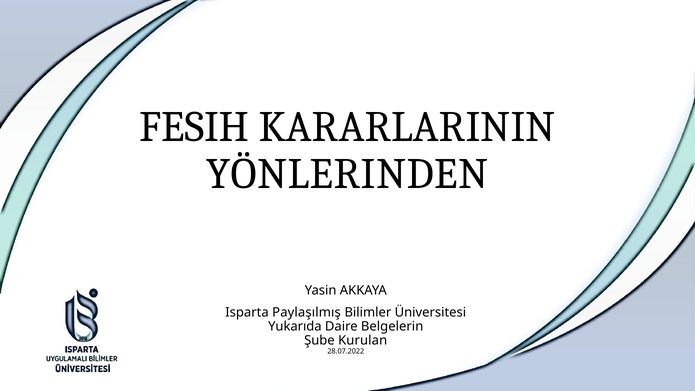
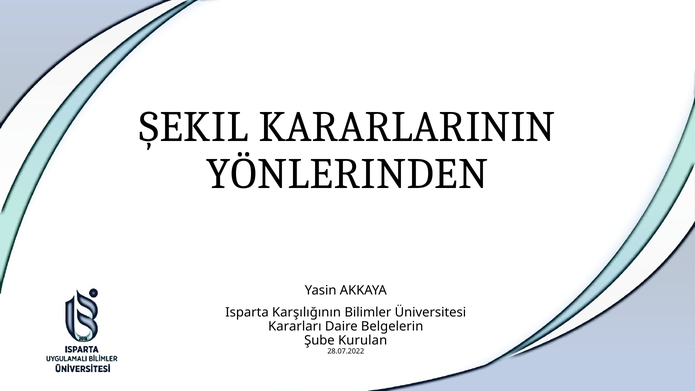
FESIH: FESIH -> ŞEKIL
Paylaşılmış: Paylaşılmış -> Karşılığının
Yukarıda: Yukarıda -> Kararları
